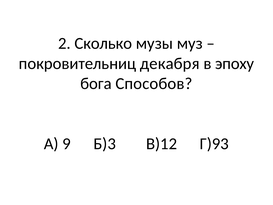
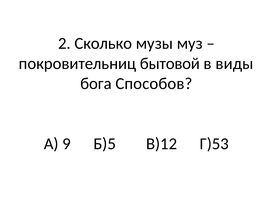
декабря: декабря -> бытовой
эпоху: эпоху -> виды
Б)3: Б)3 -> Б)5
Г)93: Г)93 -> Г)53
